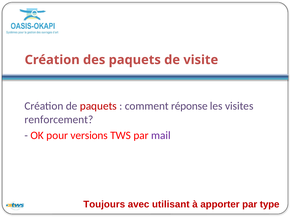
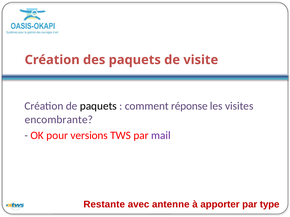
paquets at (98, 106) colour: red -> black
renforcement: renforcement -> encombrante
Toujours: Toujours -> Restante
utilisant: utilisant -> antenne
